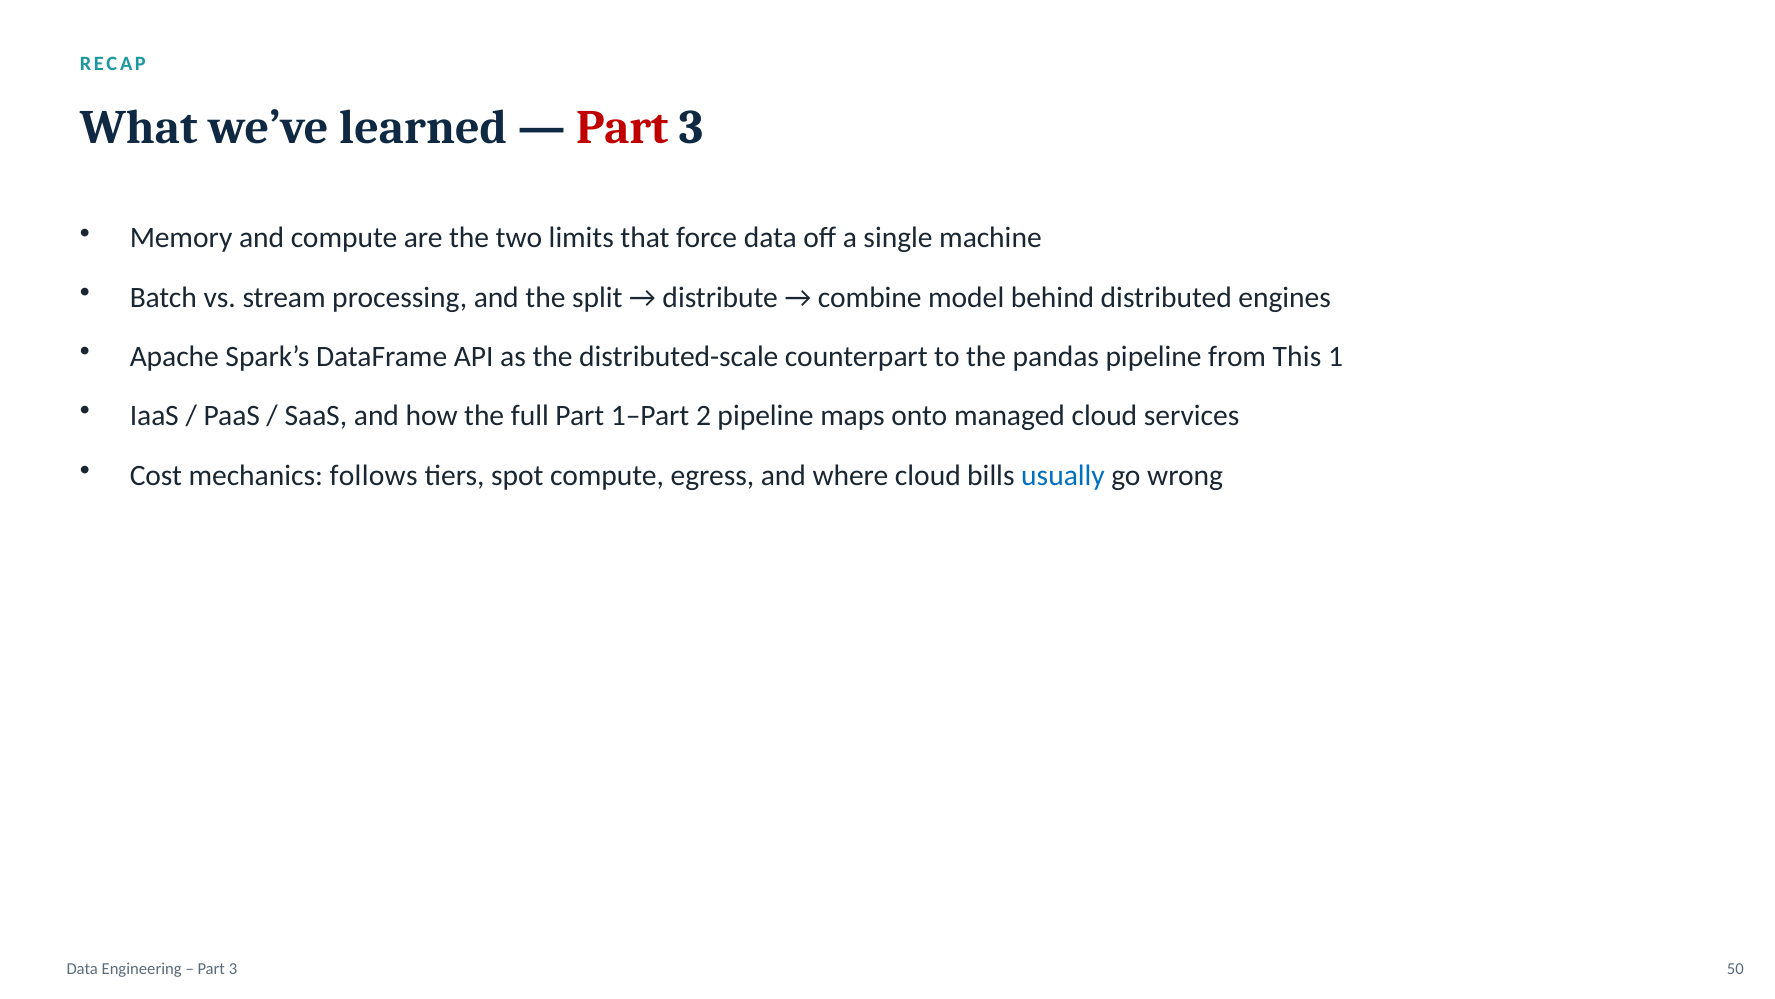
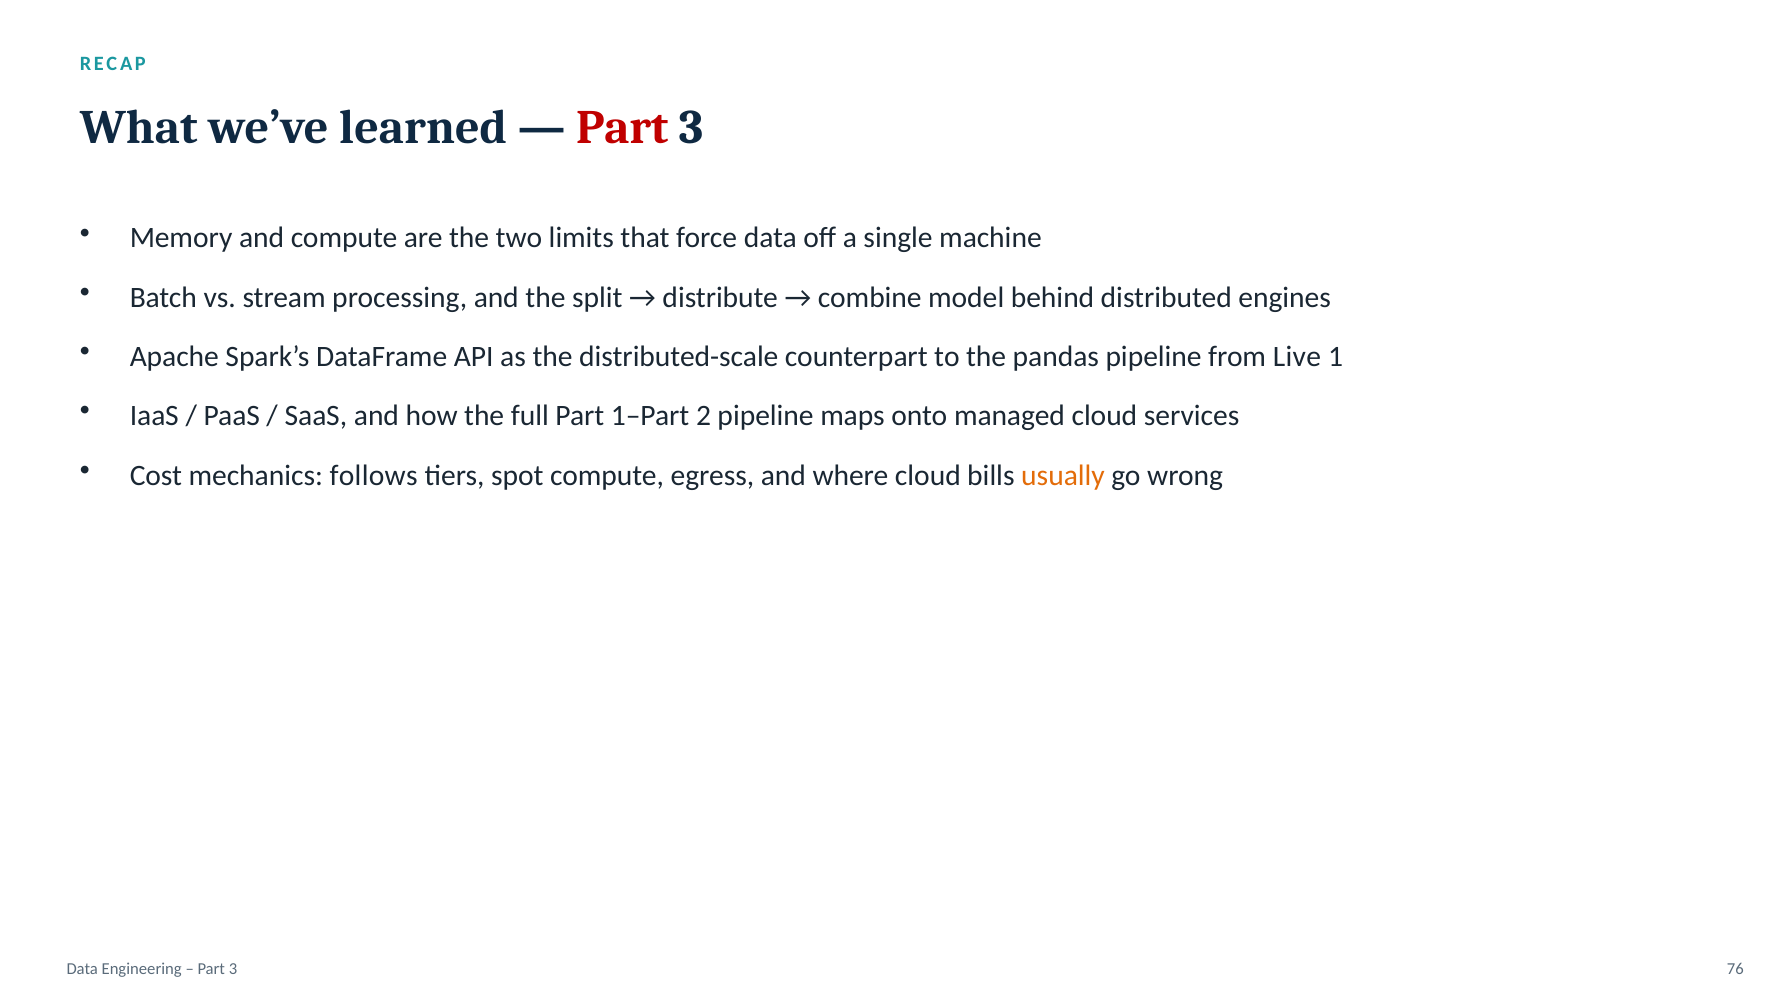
This: This -> Live
usually colour: blue -> orange
50: 50 -> 76
